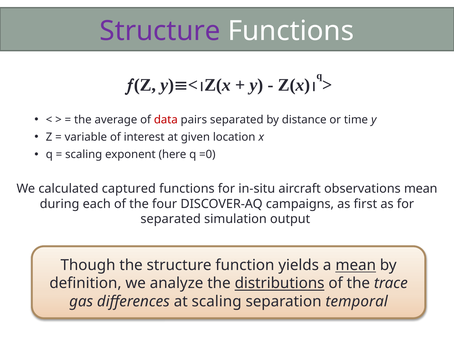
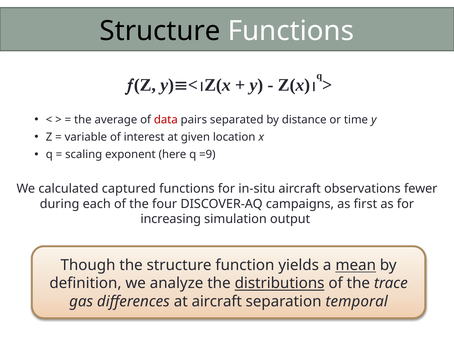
Structure at (160, 31) colour: purple -> black
=0: =0 -> =9
observations mean: mean -> fewer
separated at (171, 219): separated -> increasing
at scaling: scaling -> aircraft
